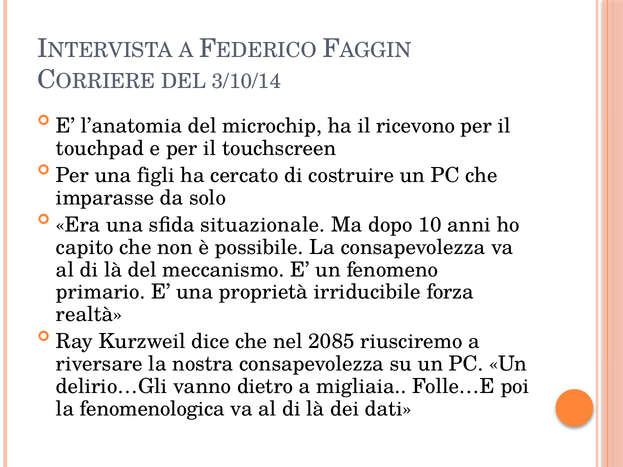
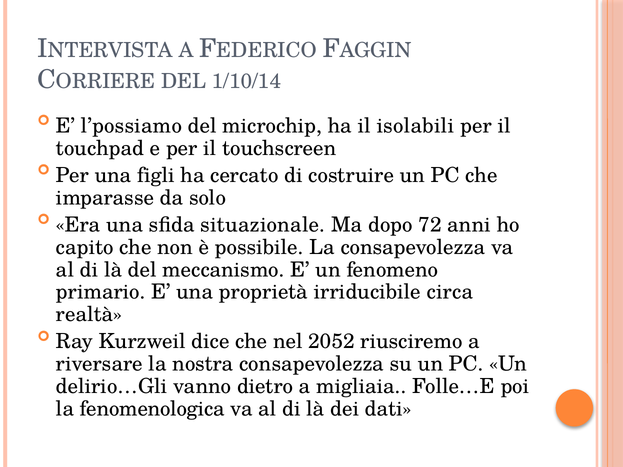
3/10/14: 3/10/14 -> 1/10/14
l’anatomia: l’anatomia -> l’possiamo
ricevono: ricevono -> isolabili
10: 10 -> 72
forza: forza -> circa
2085: 2085 -> 2052
